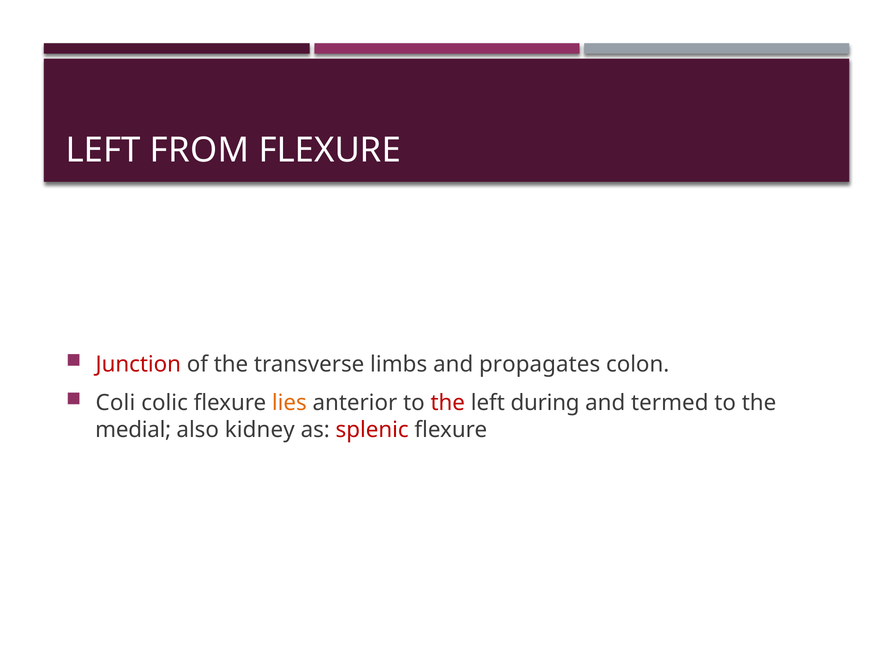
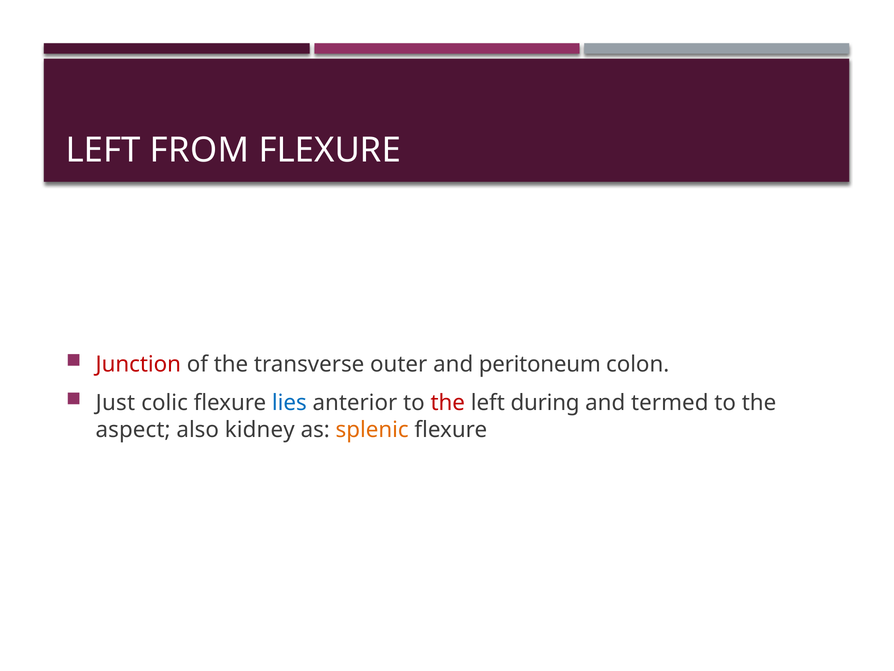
limbs: limbs -> outer
propagates: propagates -> peritoneum
Coli: Coli -> Just
lies colour: orange -> blue
medial: medial -> aspect
splenic colour: red -> orange
